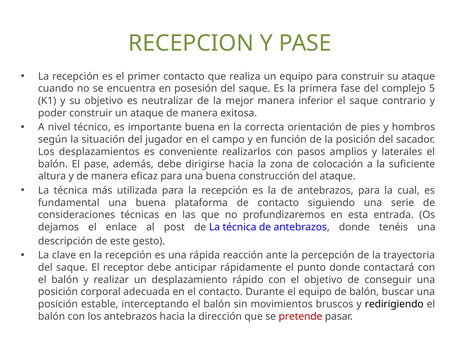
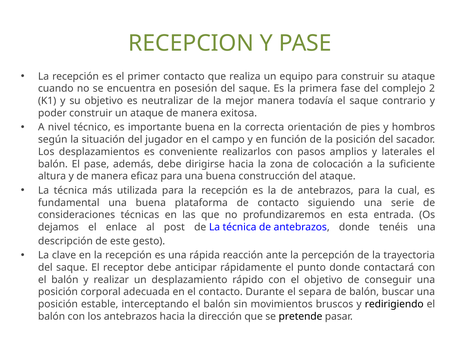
5: 5 -> 2
inferior: inferior -> todavía
el equipo: equipo -> separa
pretende colour: red -> black
